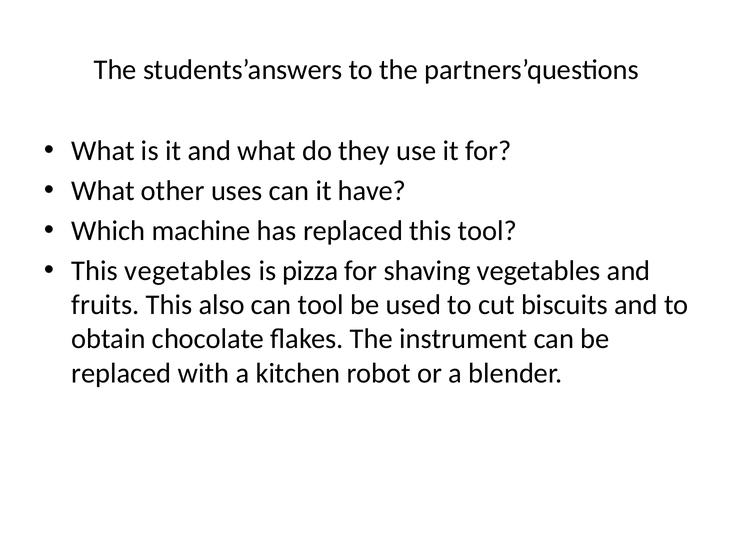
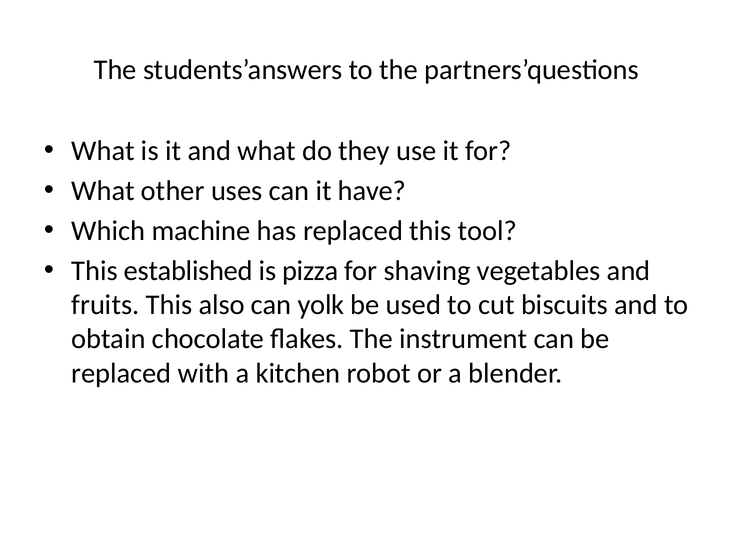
This vegetables: vegetables -> established
can tool: tool -> yolk
